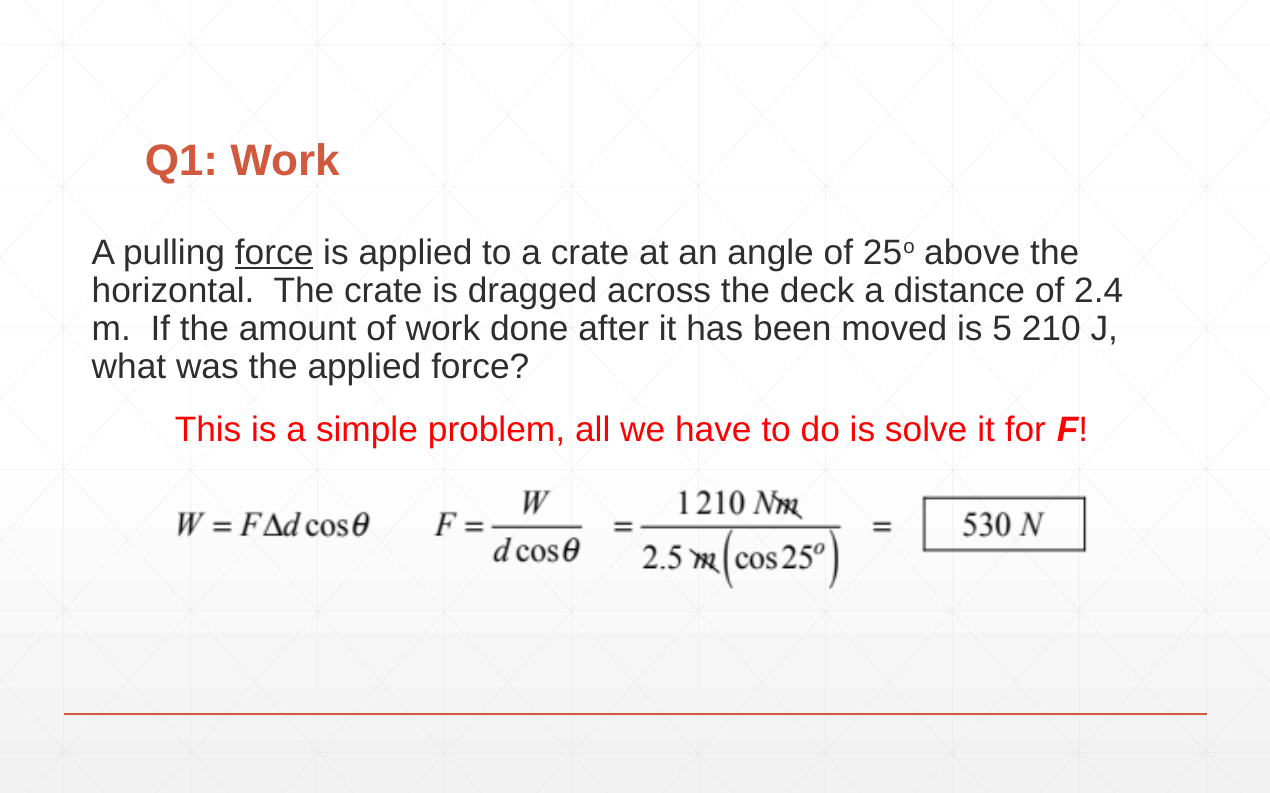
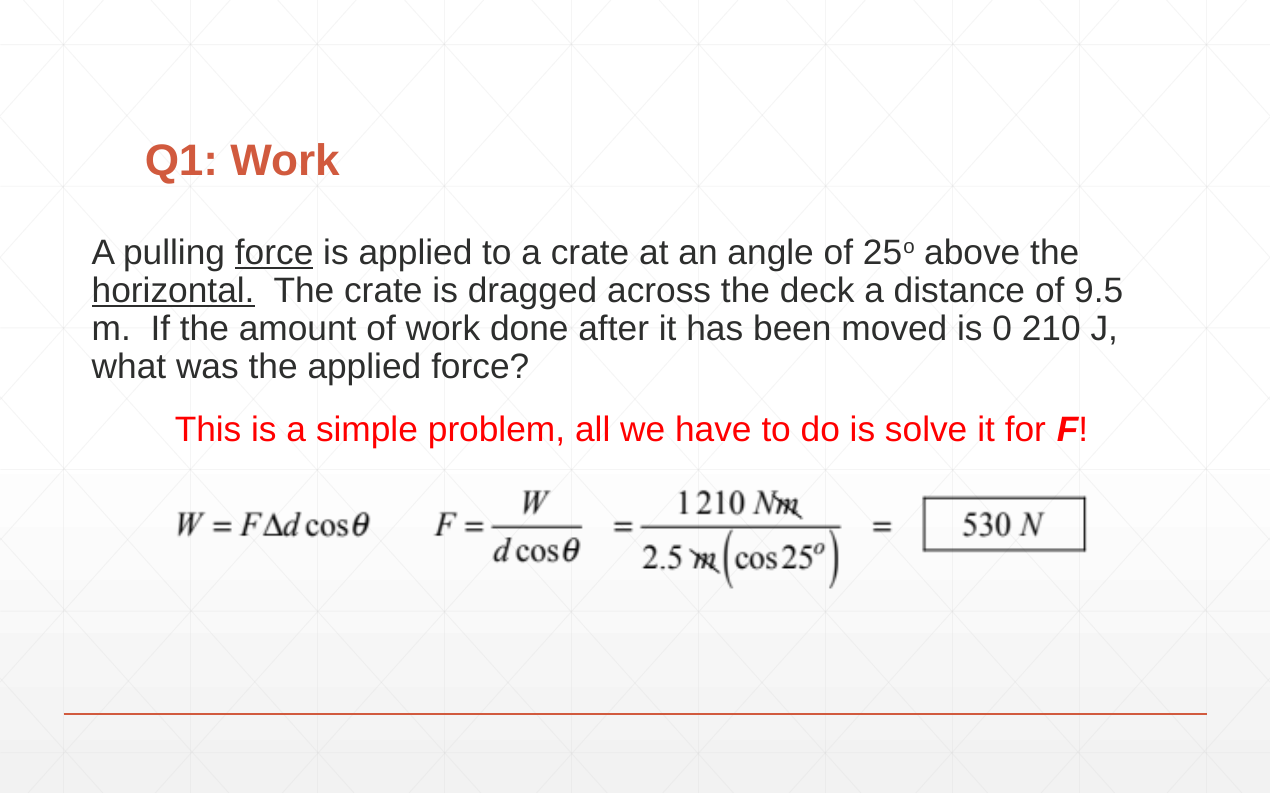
horizontal underline: none -> present
2.4: 2.4 -> 9.5
5: 5 -> 0
